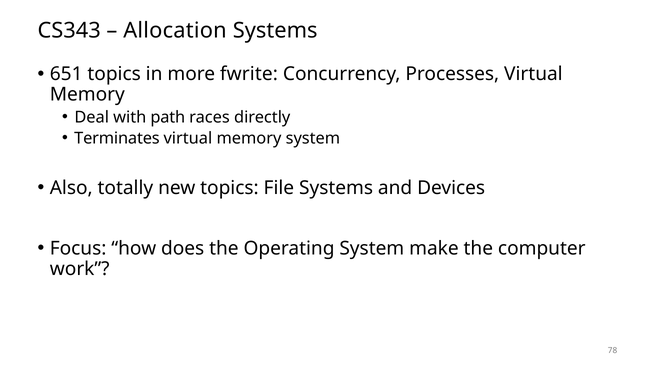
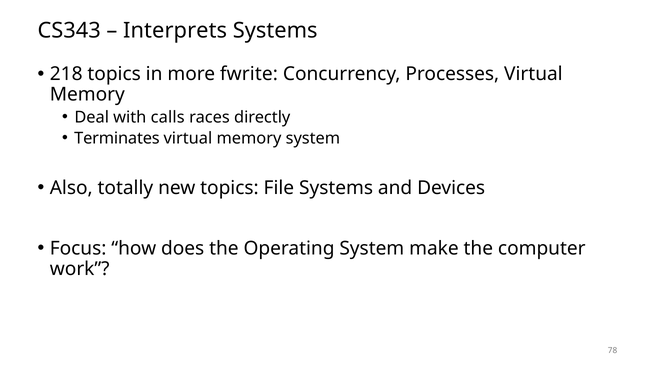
Allocation: Allocation -> Interprets
651: 651 -> 218
path: path -> calls
